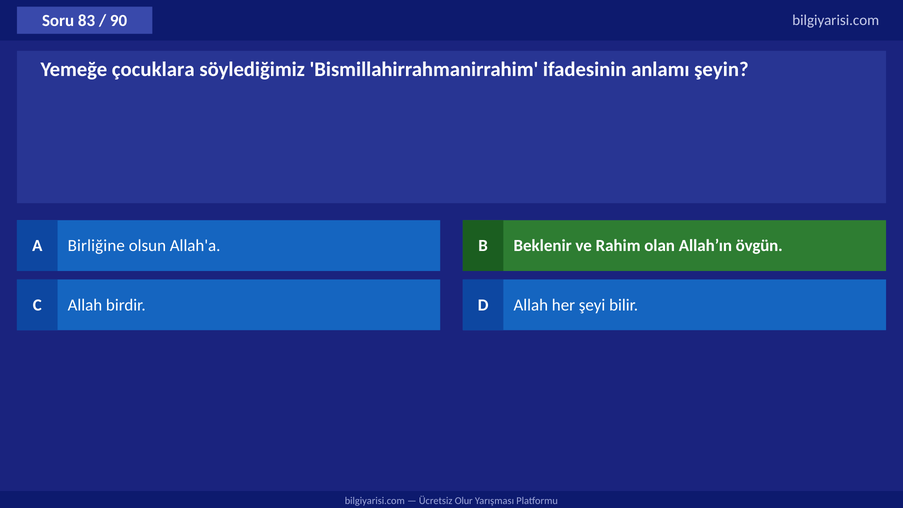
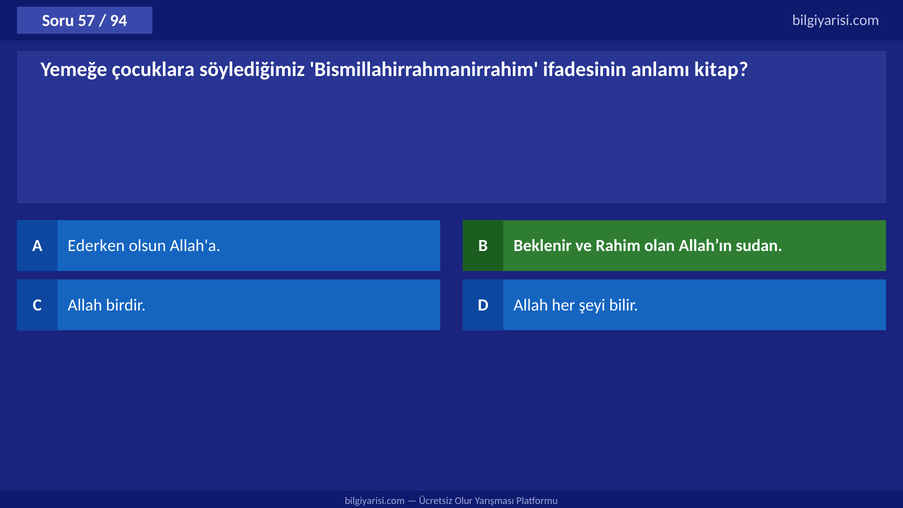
83: 83 -> 57
90: 90 -> 94
şeyin: şeyin -> kitap
Birliğine: Birliğine -> Ederken
övgün: övgün -> sudan
